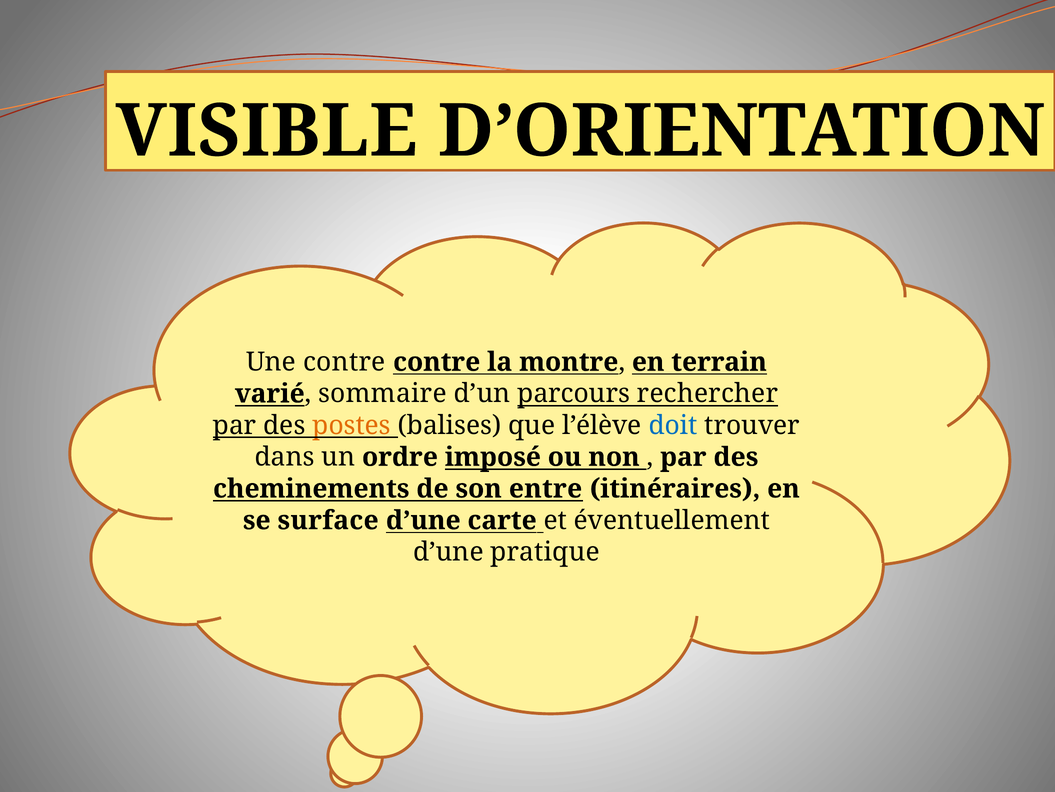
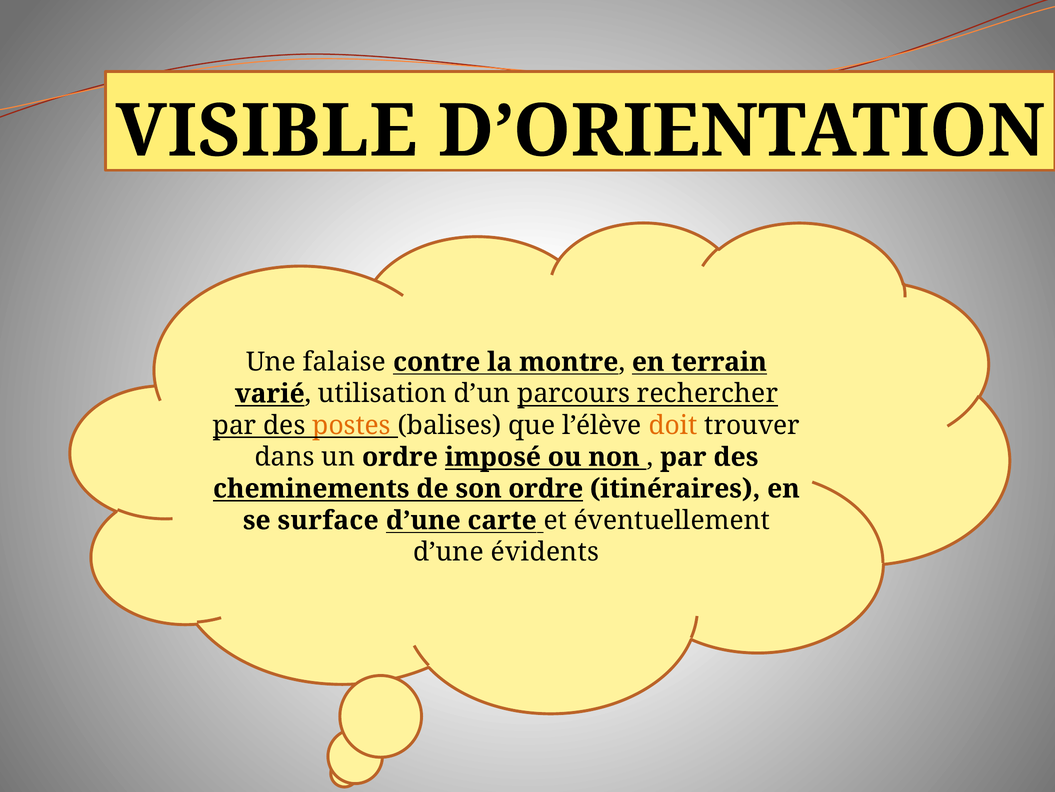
Une contre: contre -> falaise
sommaire: sommaire -> utilisation
doit colour: blue -> orange
son entre: entre -> ordre
pratique: pratique -> évidents
